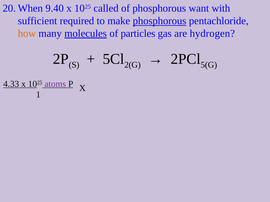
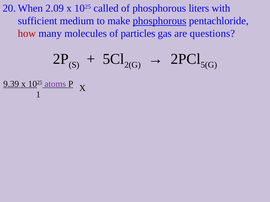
9.40: 9.40 -> 2.09
want: want -> liters
required: required -> medium
how colour: orange -> red
molecules underline: present -> none
hydrogen: hydrogen -> questions
4.33: 4.33 -> 9.39
